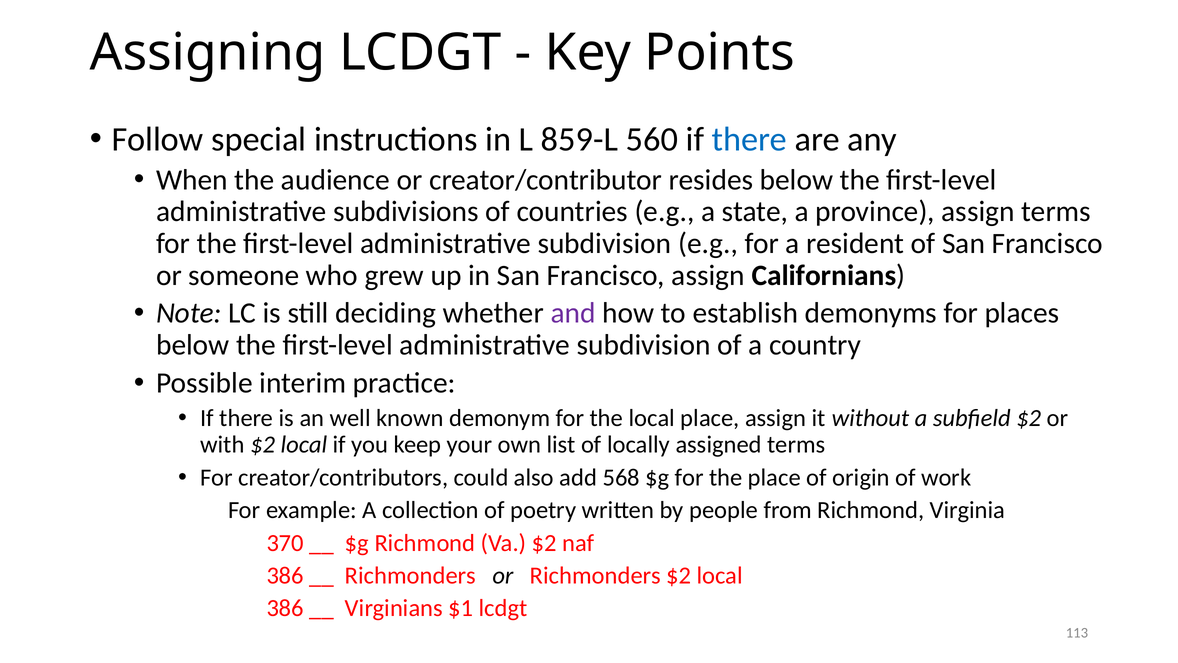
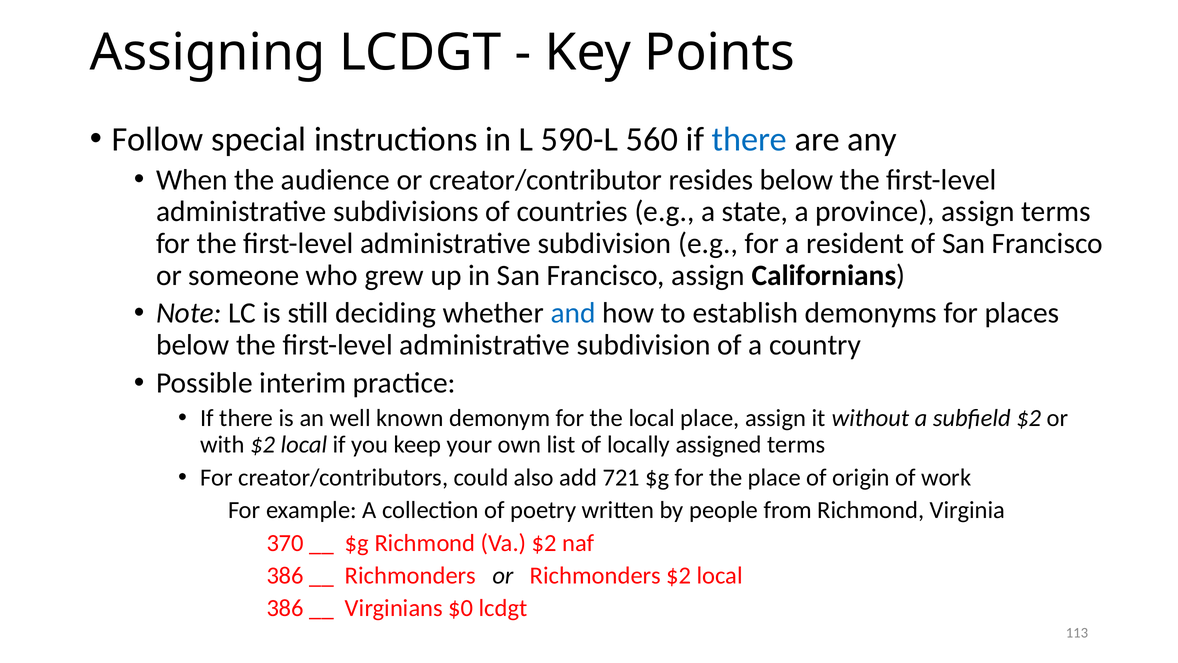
859-L: 859-L -> 590-L
and colour: purple -> blue
568: 568 -> 721
$1: $1 -> $0
